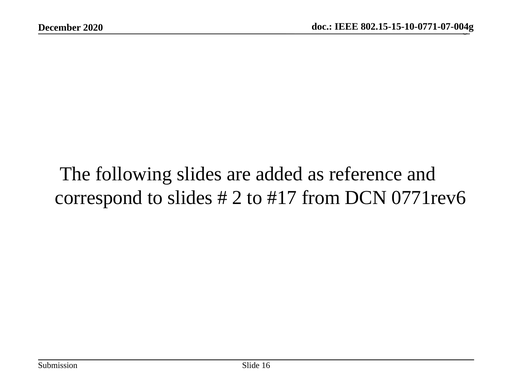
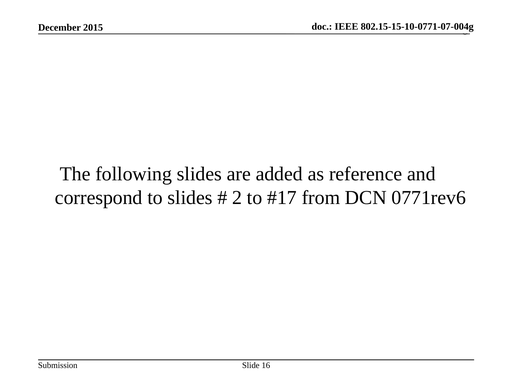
2020: 2020 -> 2015
